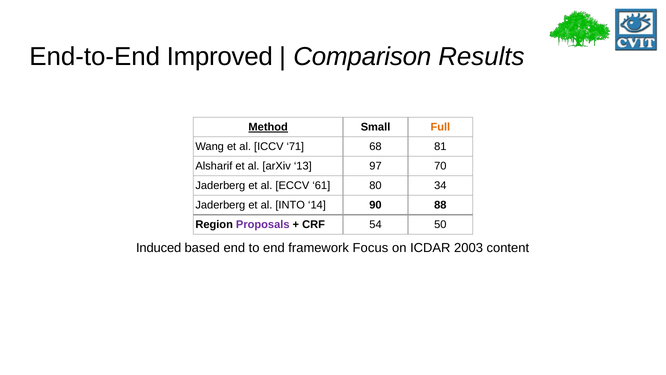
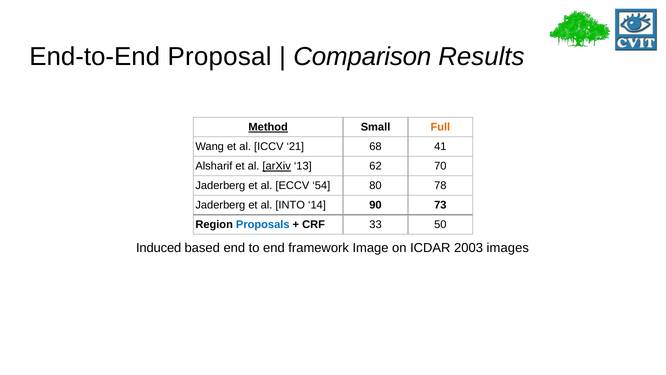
Improved: Improved -> Proposal
71: 71 -> 21
81: 81 -> 41
arXiv underline: none -> present
97: 97 -> 62
61: 61 -> 54
34: 34 -> 78
88: 88 -> 73
Proposals colour: purple -> blue
54: 54 -> 33
Focus: Focus -> Image
content: content -> images
